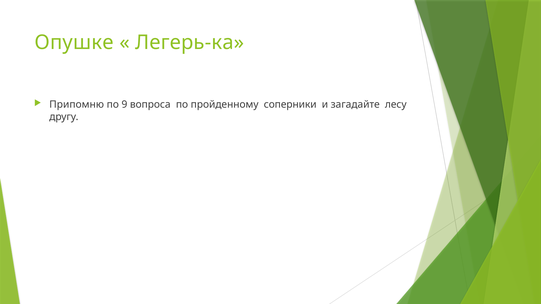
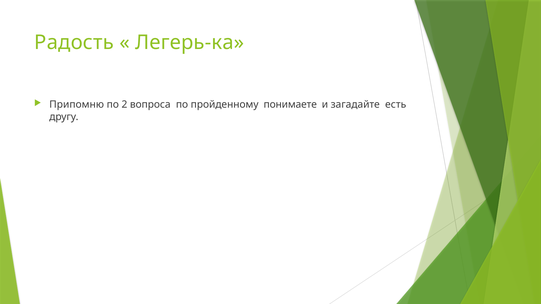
Опушке: Опушке -> Радость
9: 9 -> 2
соперники: соперники -> понимаете
лесу: лесу -> есть
